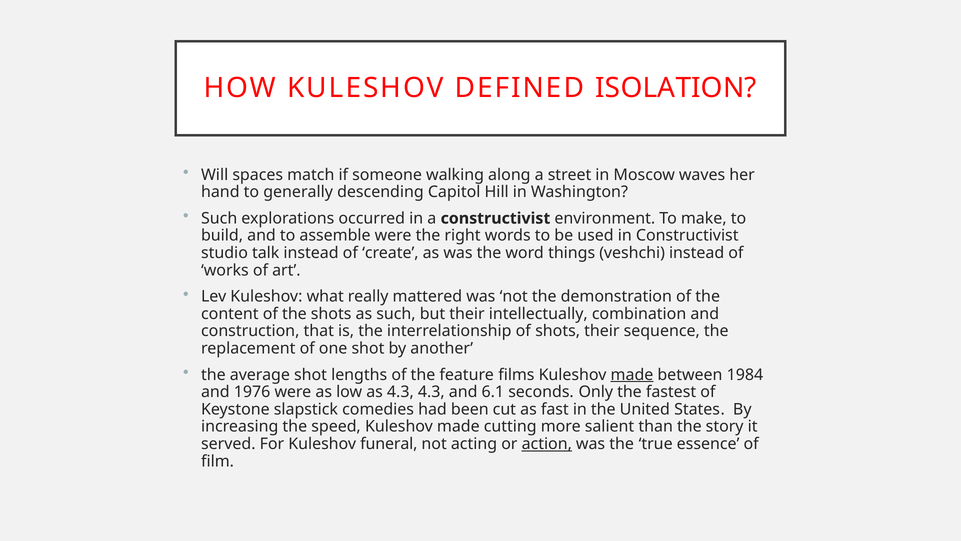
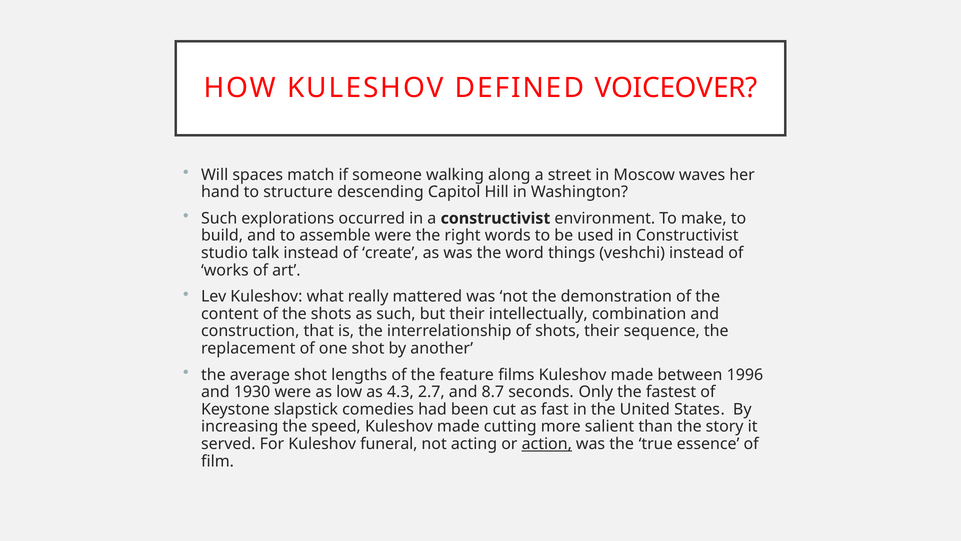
ISOLATION: ISOLATION -> VOICEOVER
generally: generally -> structure
made at (632, 374) underline: present -> none
1984: 1984 -> 1996
1976: 1976 -> 1930
4.3 4.3: 4.3 -> 2.7
6.1: 6.1 -> 8.7
